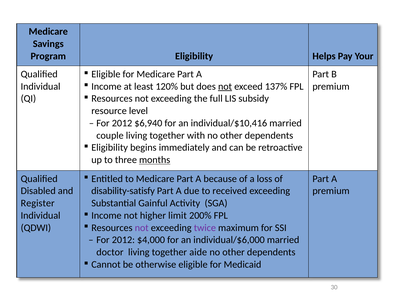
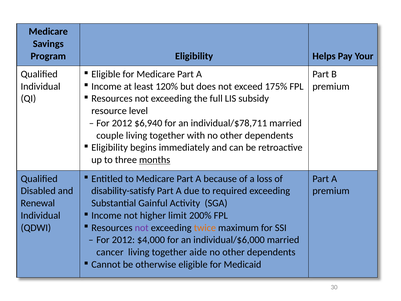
not at (225, 86) underline: present -> none
137%: 137% -> 175%
individual/$10,416: individual/$10,416 -> individual/$78,711
received: received -> required
Register: Register -> Renewal
twice colour: purple -> orange
doctor: doctor -> cancer
